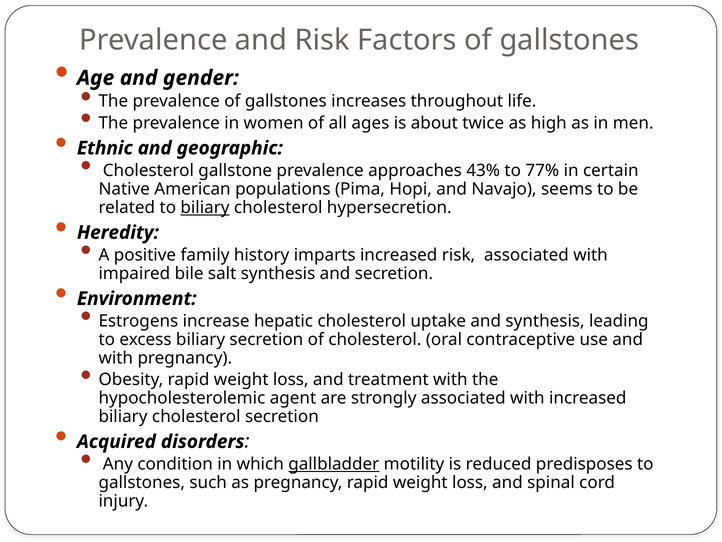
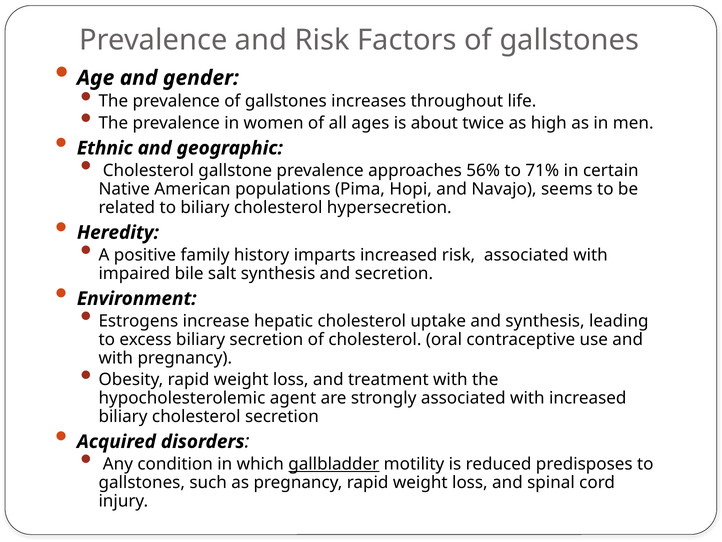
43%: 43% -> 56%
77%: 77% -> 71%
biliary at (205, 207) underline: present -> none
